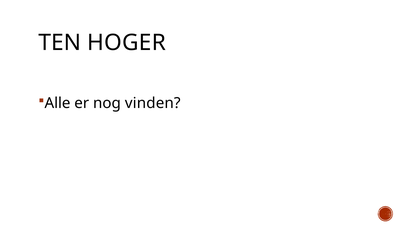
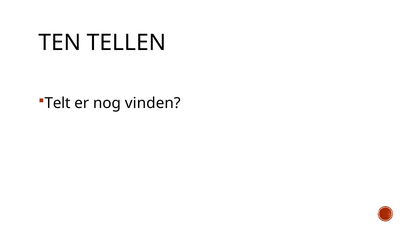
HOGER: HOGER -> TELLEN
Alle: Alle -> Telt
